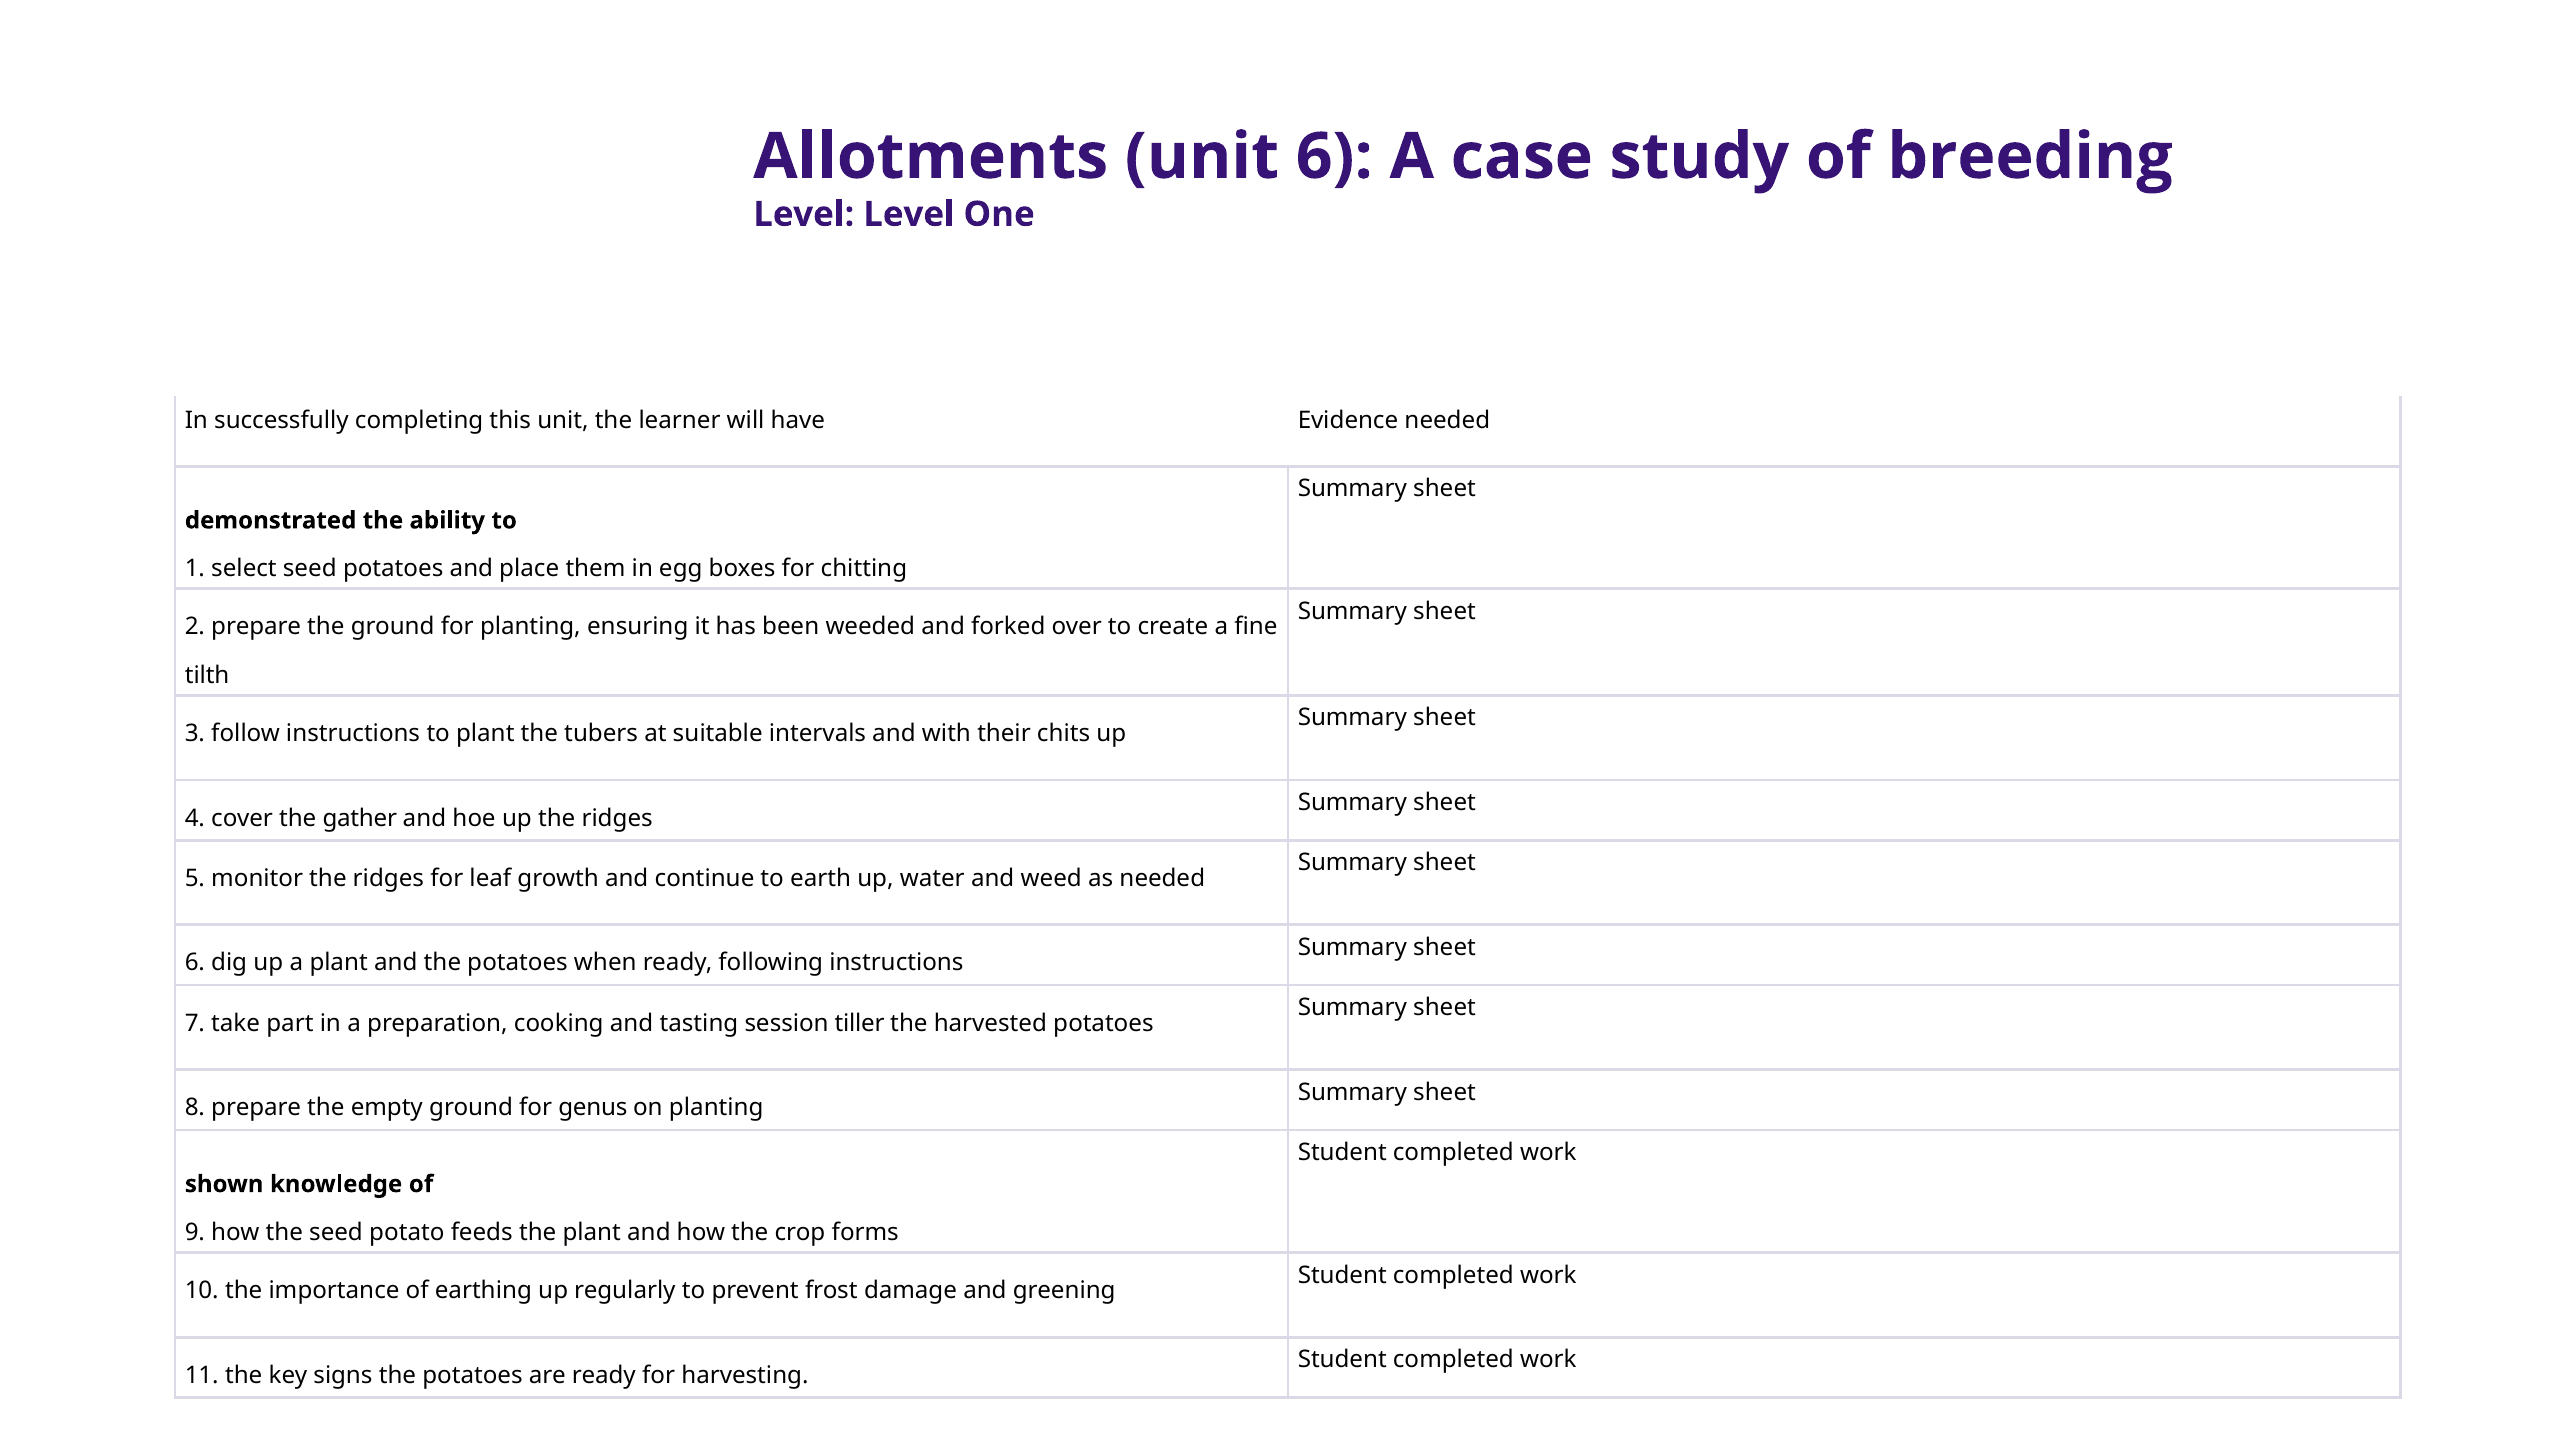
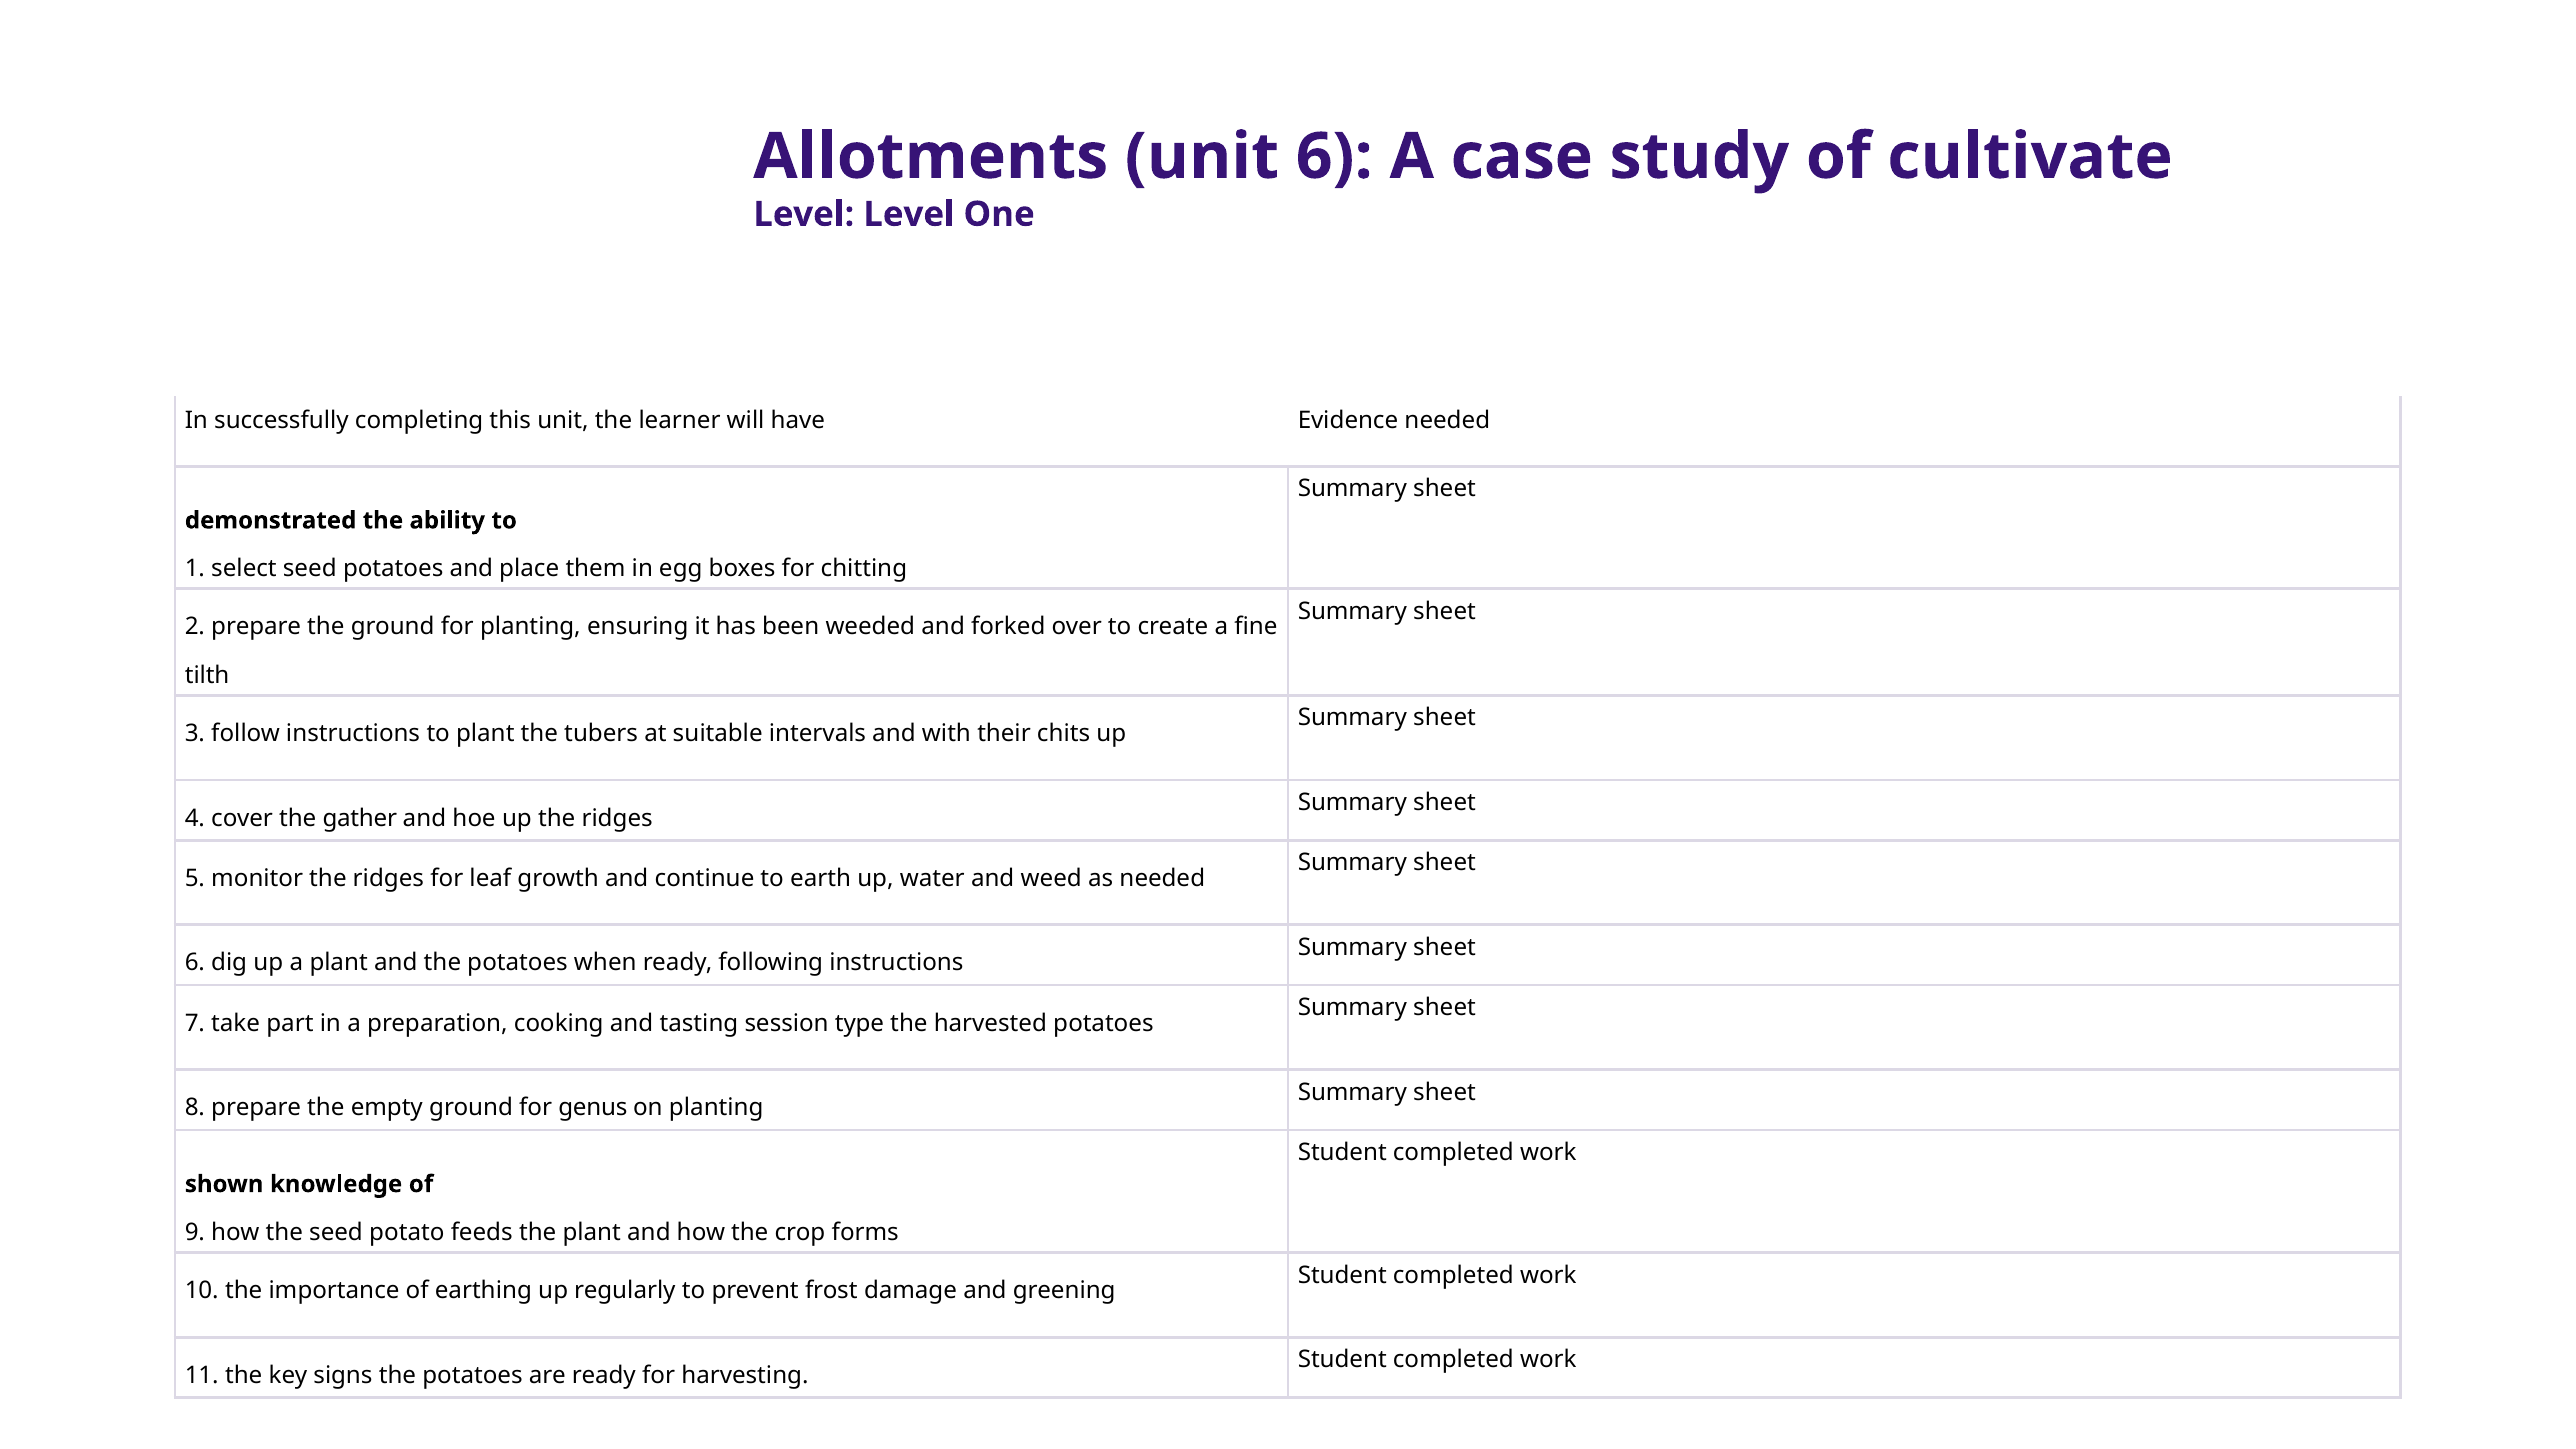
breeding: breeding -> cultivate
tiller: tiller -> type
